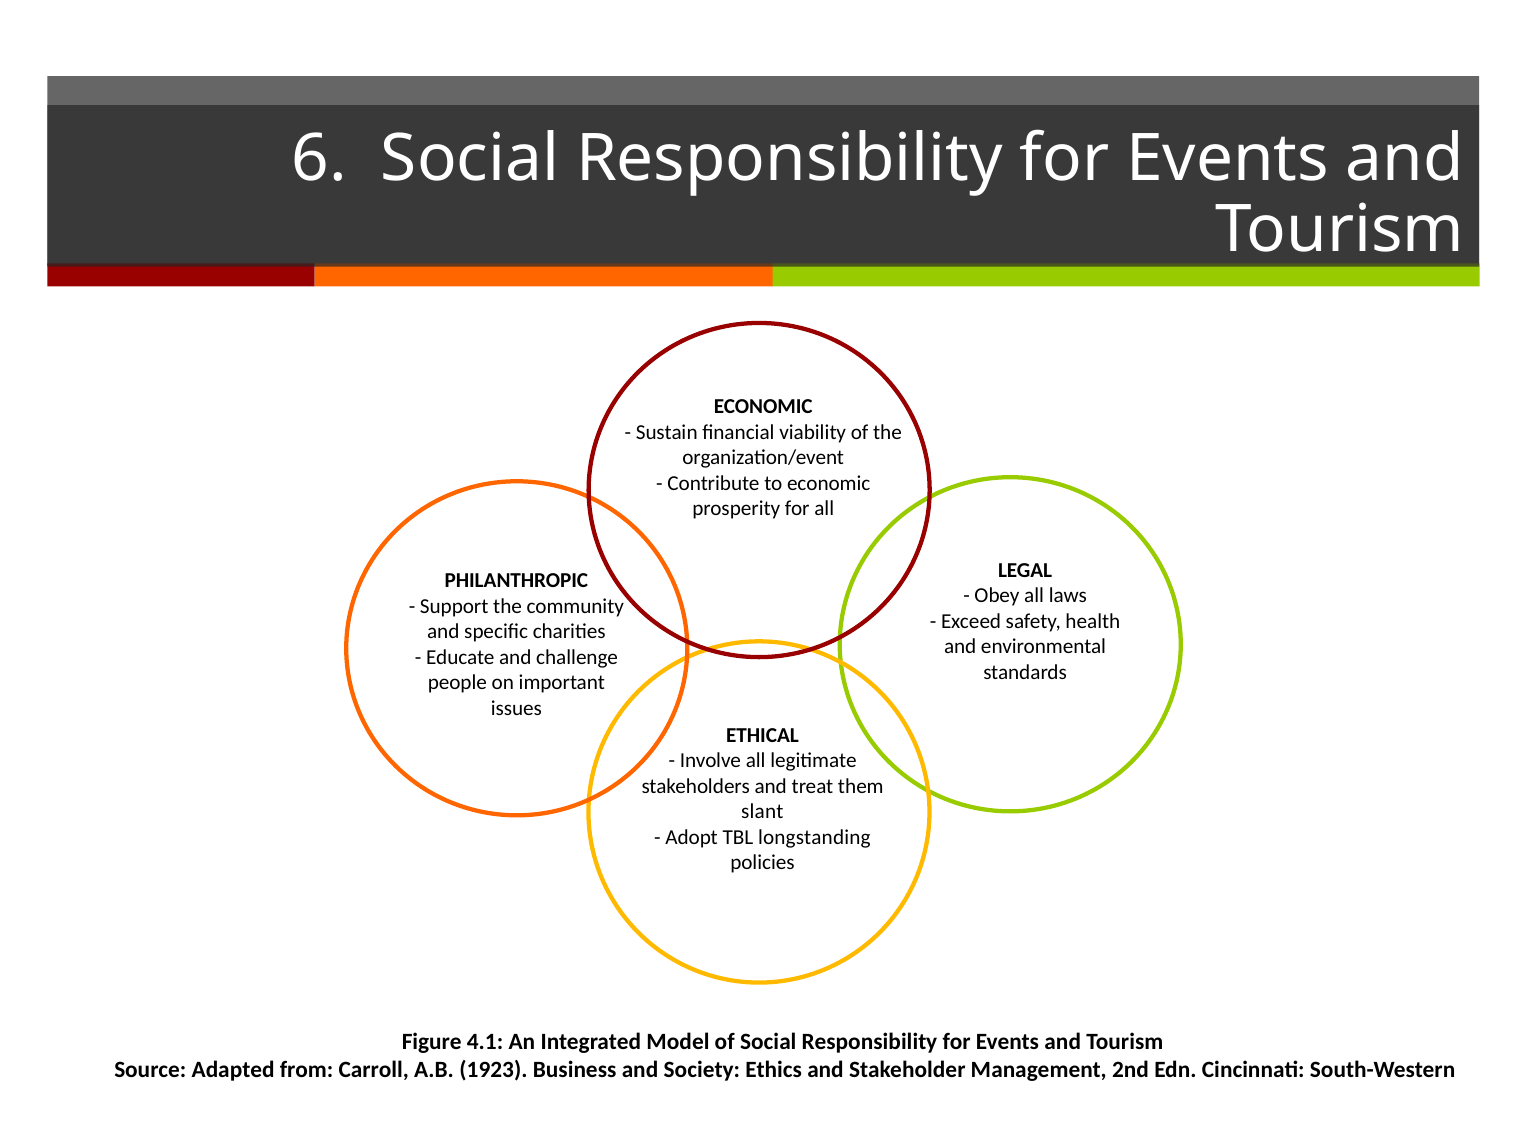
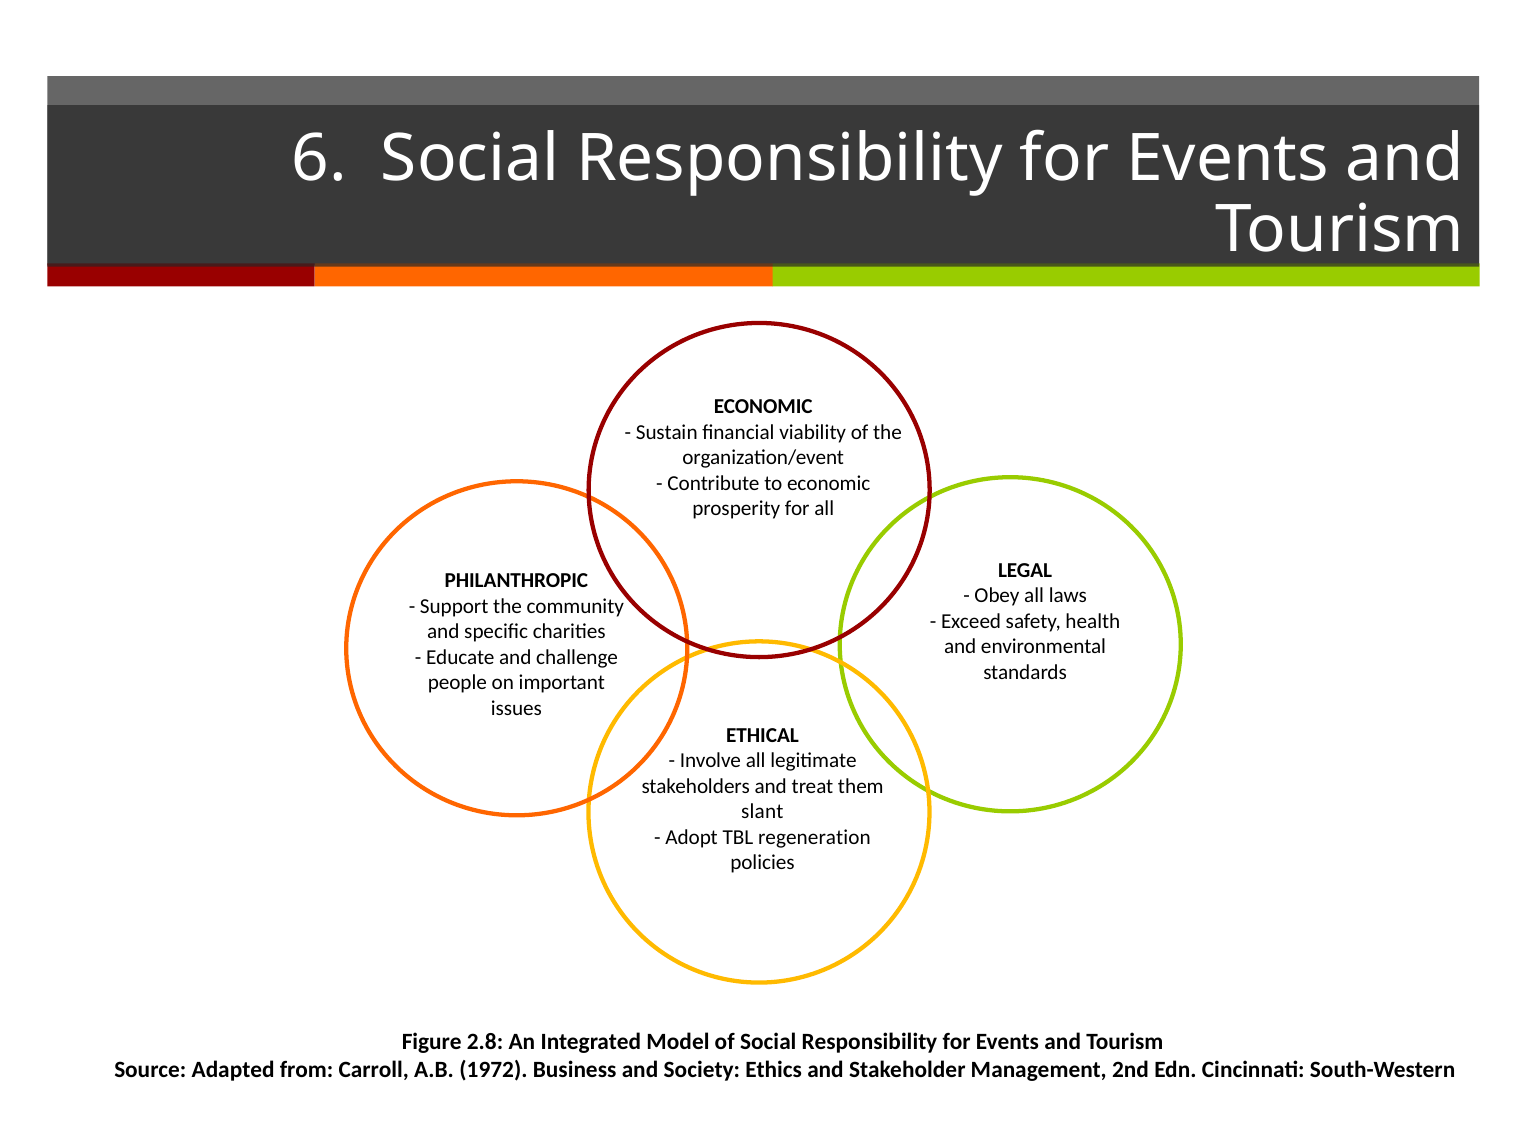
longstanding: longstanding -> regeneration
4.1: 4.1 -> 2.8
1923: 1923 -> 1972
